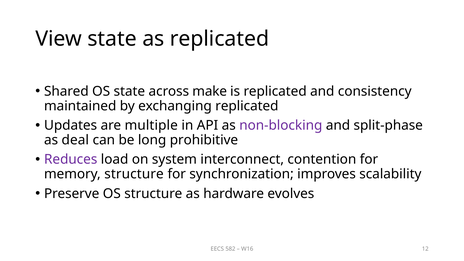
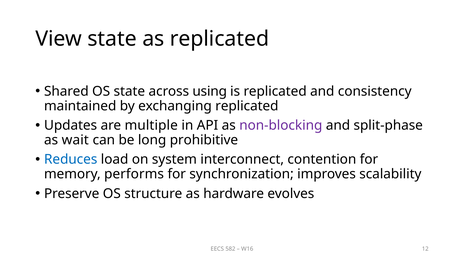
make: make -> using
deal: deal -> wait
Reduces colour: purple -> blue
memory structure: structure -> performs
